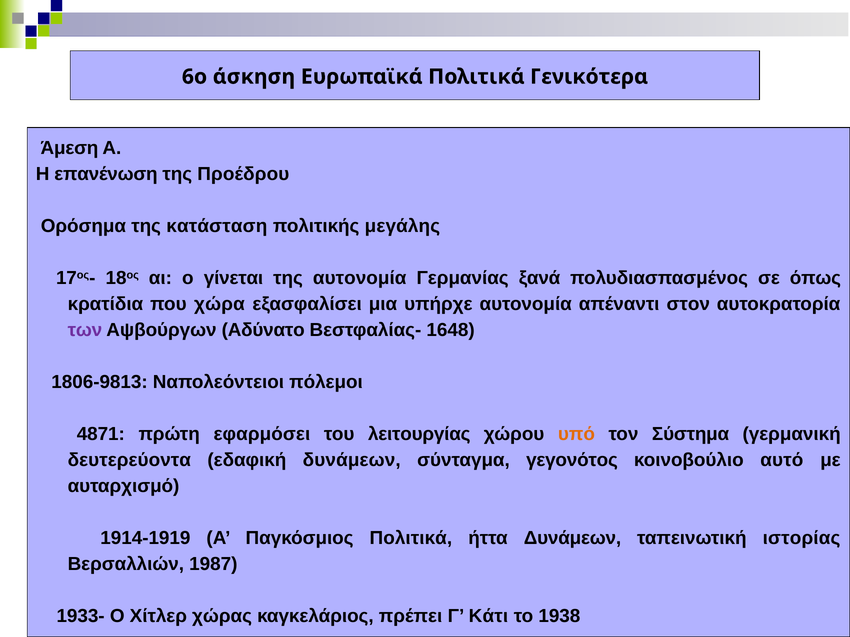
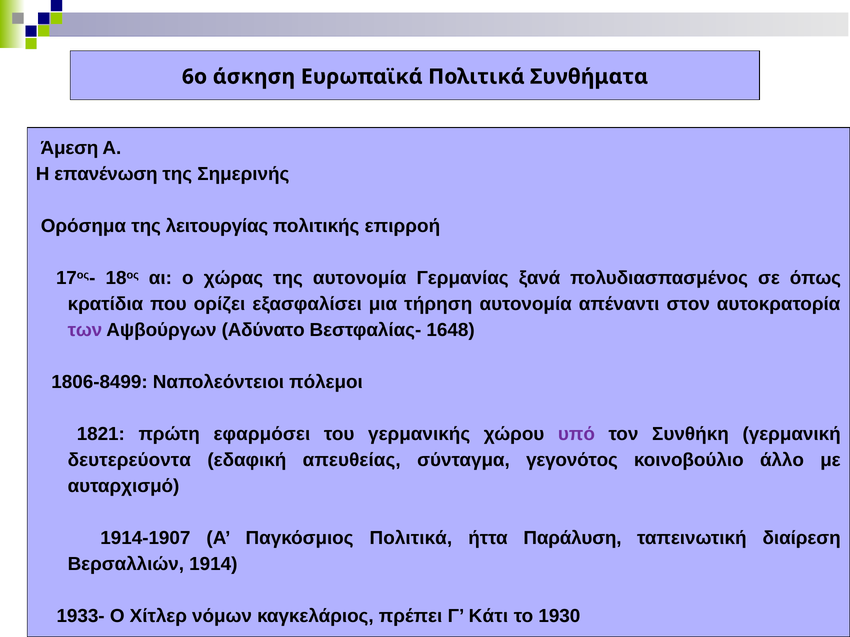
Γενικότερα: Γενικότερα -> Συνθήματα
Προέδρου: Προέδρου -> Σημερινής
κατάσταση: κατάσταση -> λειτουργίας
μεγάλης: μεγάλης -> επιρροή
γίνεται: γίνεται -> χώρας
χώρα: χώρα -> ορίζει
υπήρχε: υπήρχε -> τήρηση
1806-9813: 1806-9813 -> 1806-8499
4871: 4871 -> 1821
λειτουργίας: λειτουργίας -> γερμανικής
υπό colour: orange -> purple
Σύστημα: Σύστημα -> Συνθήκη
εδαφική δυνάμεων: δυνάμεων -> απευθείας
αυτό: αυτό -> άλλο
1914-1919: 1914-1919 -> 1914-1907
ήττα Δυνάμεων: Δυνάμεων -> Παράλυση
ιστορίας: ιστορίας -> διαίρεση
1987: 1987 -> 1914
χώρας: χώρας -> νόμων
1938: 1938 -> 1930
